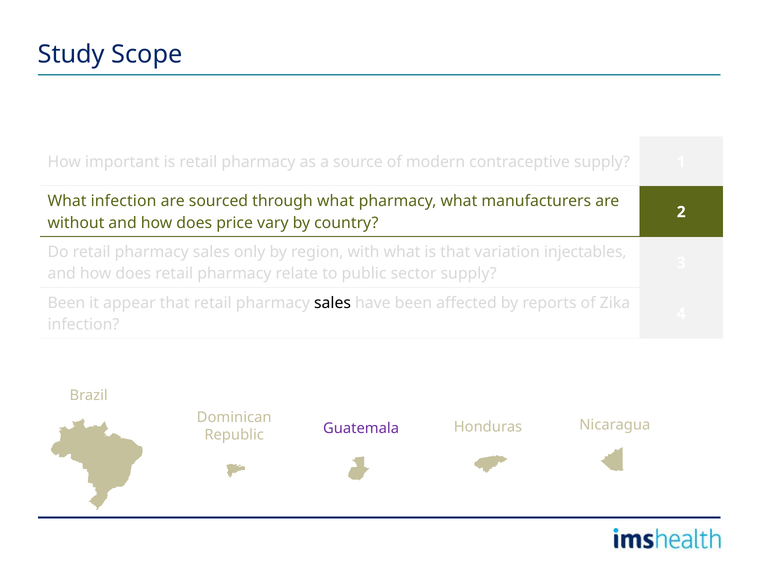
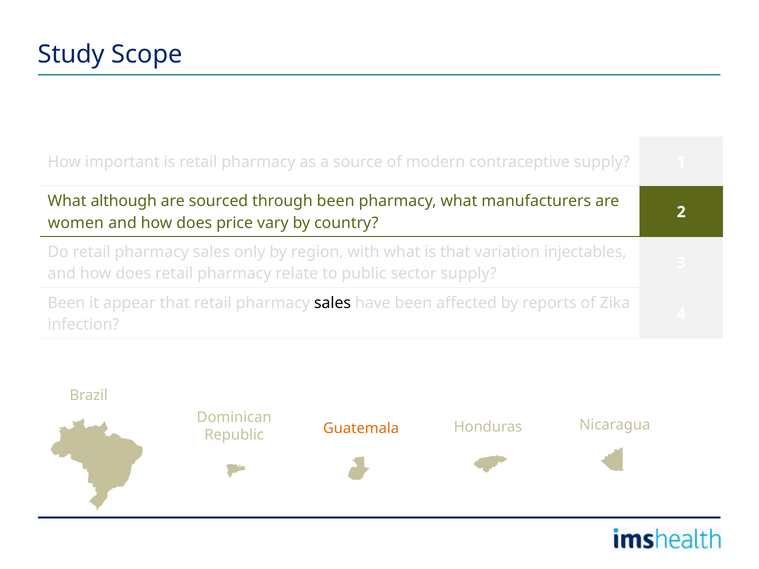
What infection: infection -> although
through what: what -> been
without: without -> women
Guatemala colour: purple -> orange
